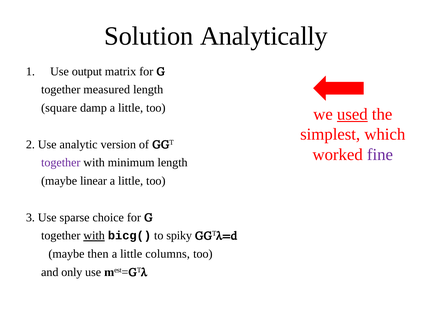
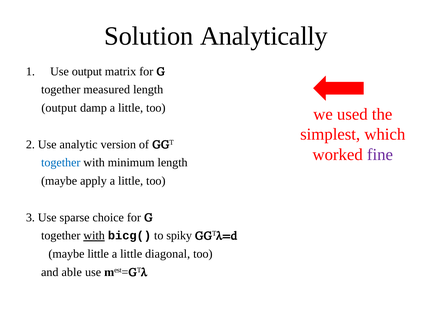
square at (59, 108): square -> output
used underline: present -> none
together at (61, 163) colour: purple -> blue
linear: linear -> apply
maybe then: then -> little
columns: columns -> diagonal
only: only -> able
